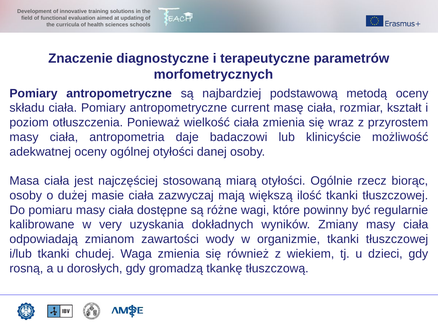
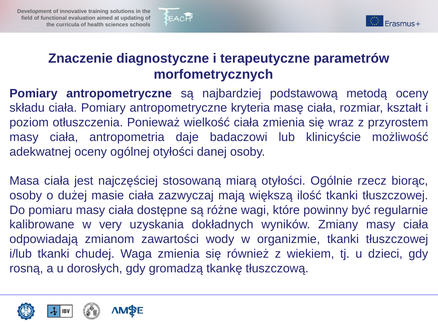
current: current -> kryteria
